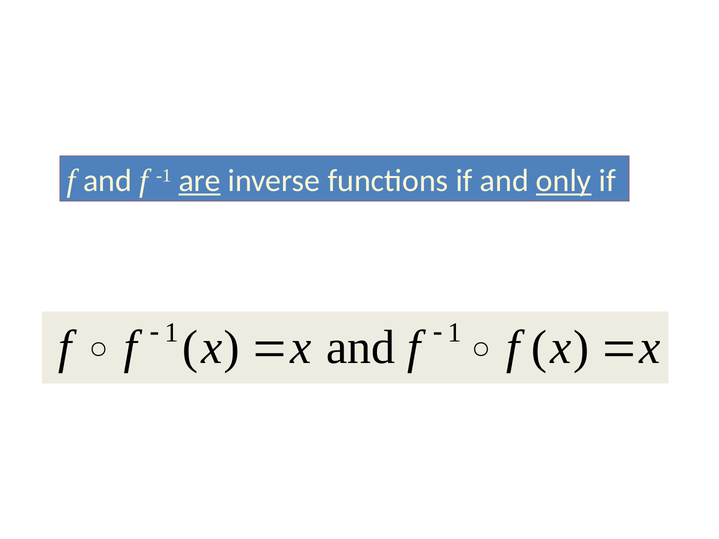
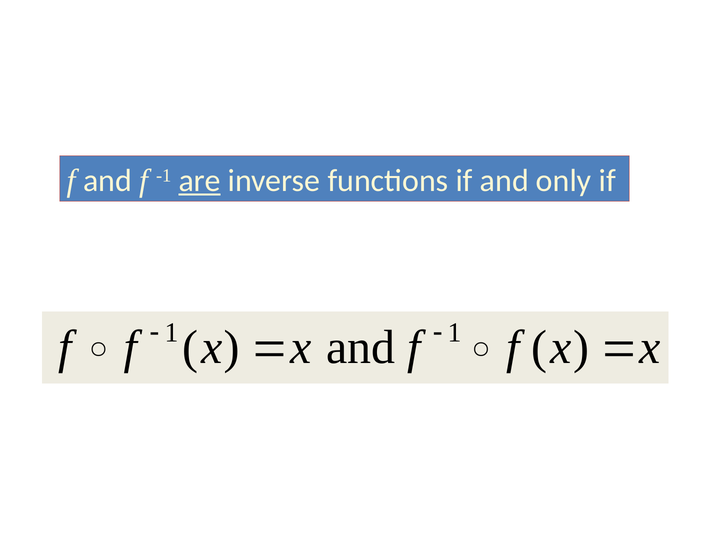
only underline: present -> none
